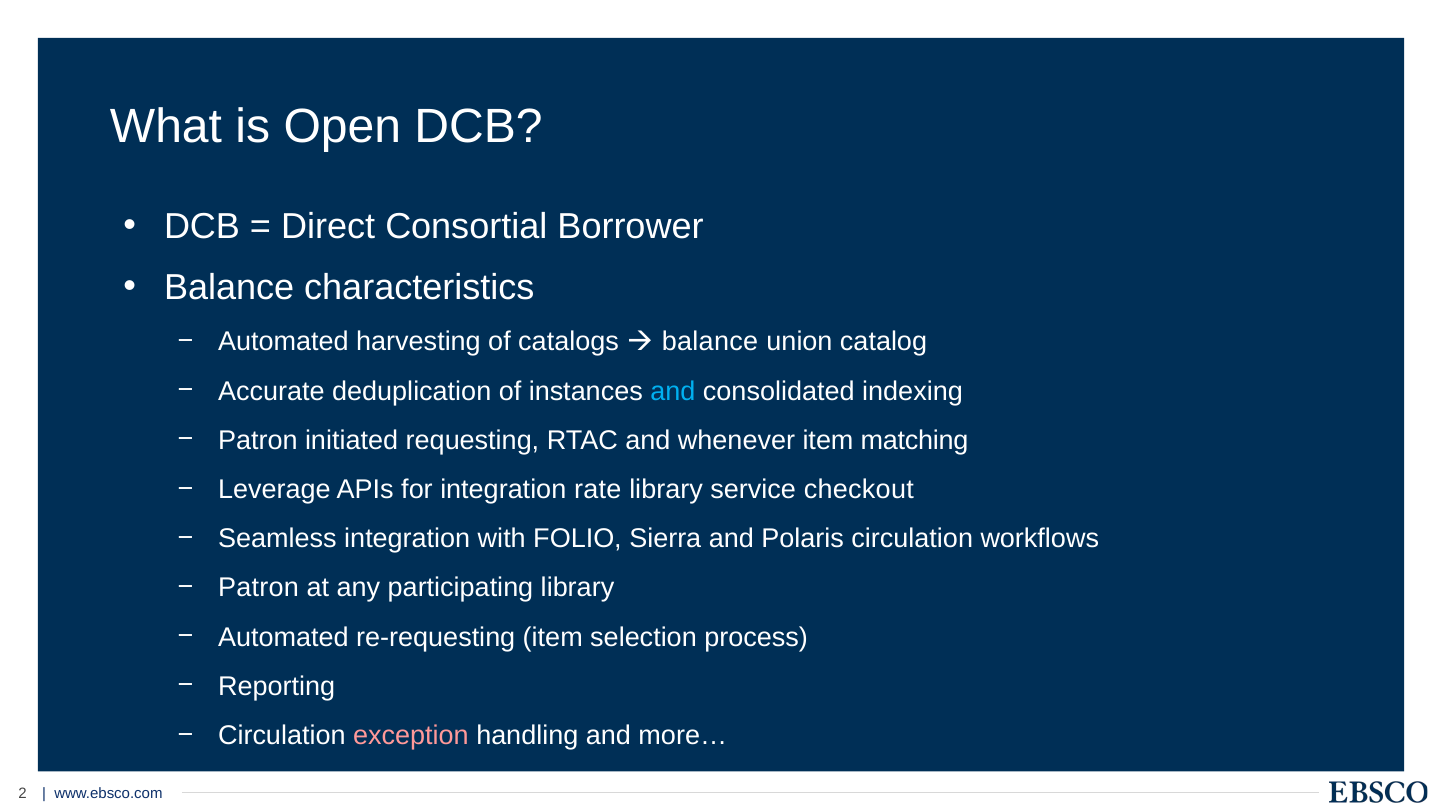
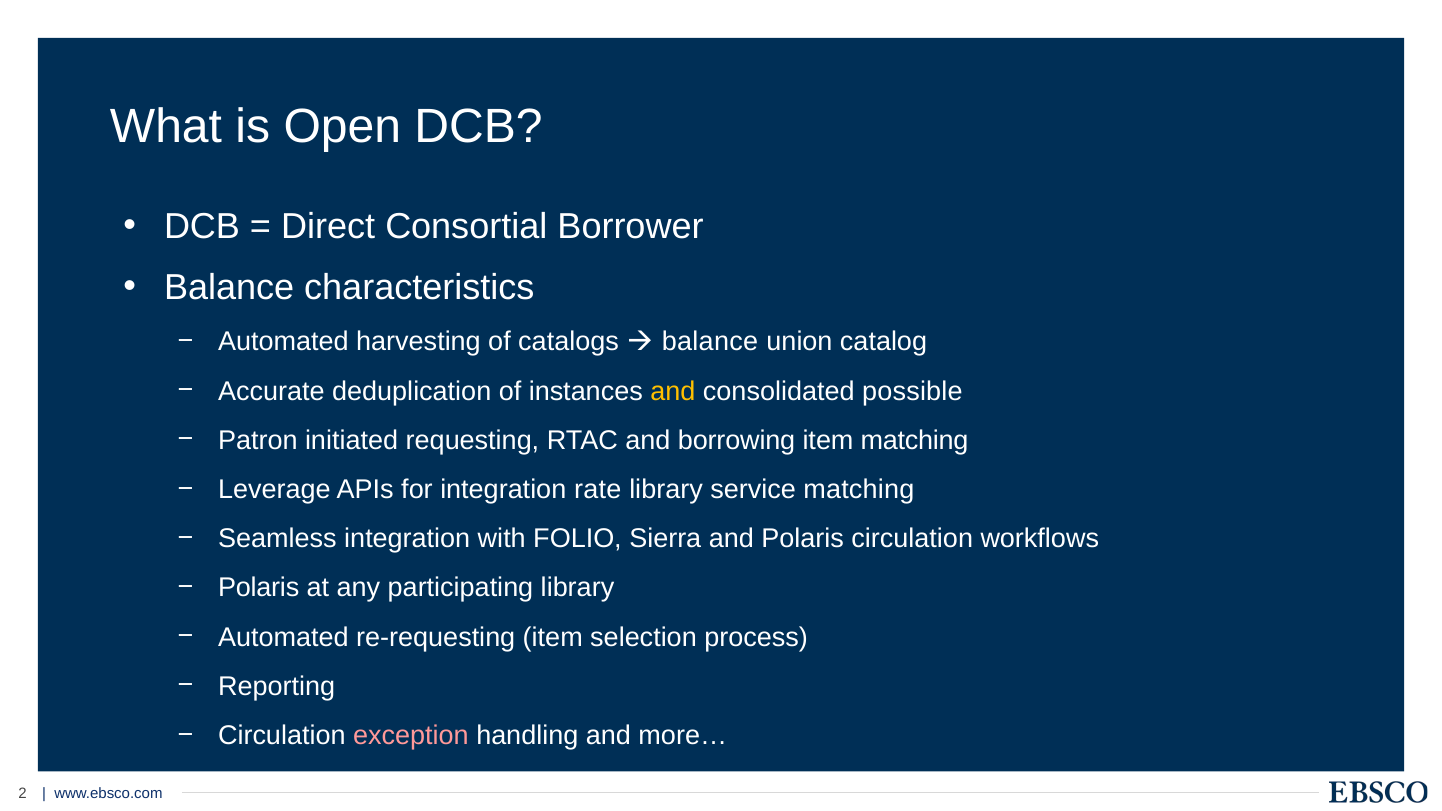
and at (673, 391) colour: light blue -> yellow
indexing: indexing -> possible
whenever: whenever -> borrowing
service checkout: checkout -> matching
Patron at (258, 588): Patron -> Polaris
